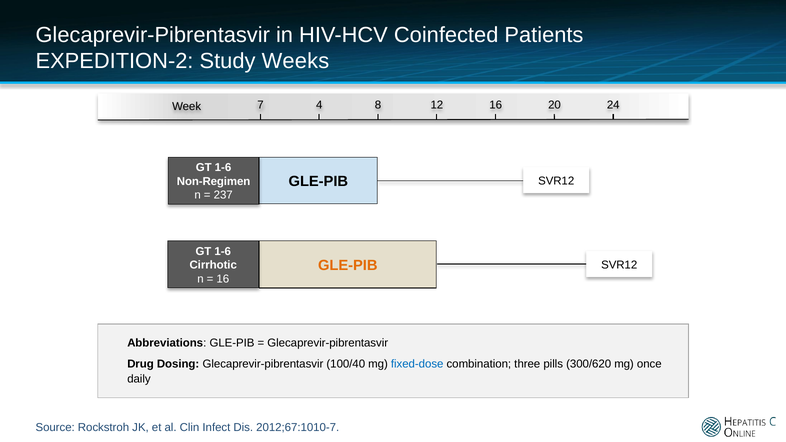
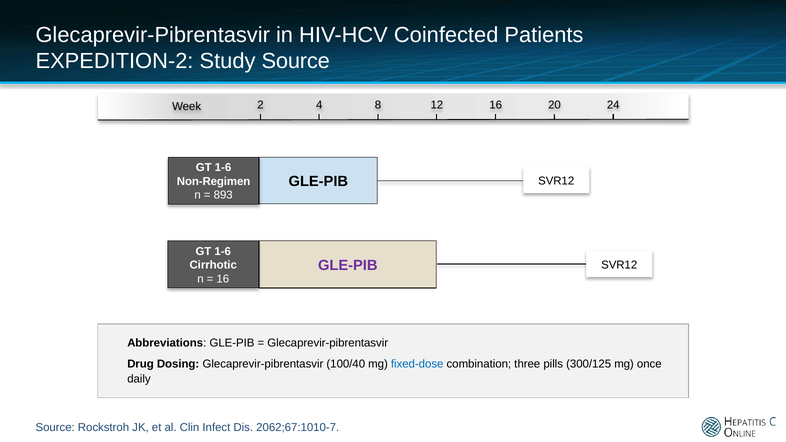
Study Weeks: Weeks -> Source
7: 7 -> 2
237: 237 -> 893
GLE-PIB at (348, 266) colour: orange -> purple
300/620: 300/620 -> 300/125
2012;67:1010-7: 2012;67:1010-7 -> 2062;67:1010-7
